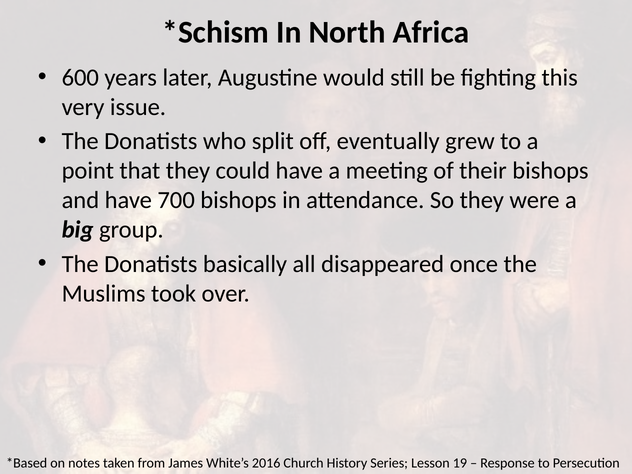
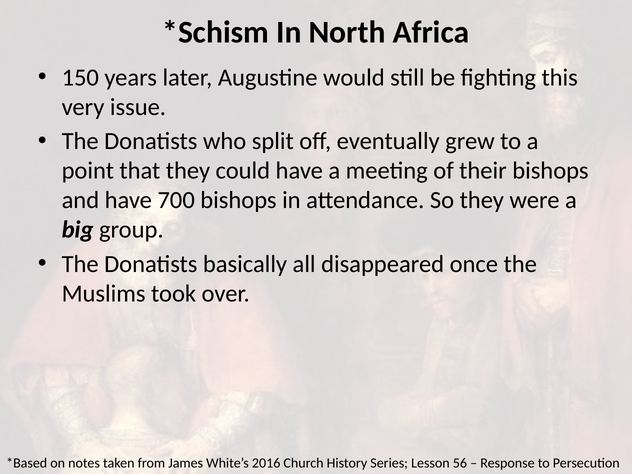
600: 600 -> 150
19: 19 -> 56
